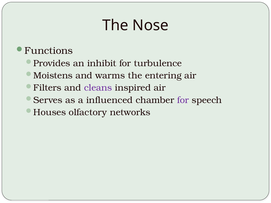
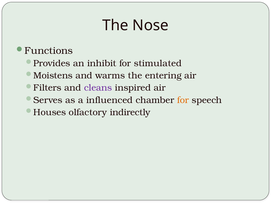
turbulence: turbulence -> stimulated
for at (183, 100) colour: purple -> orange
networks: networks -> indirectly
